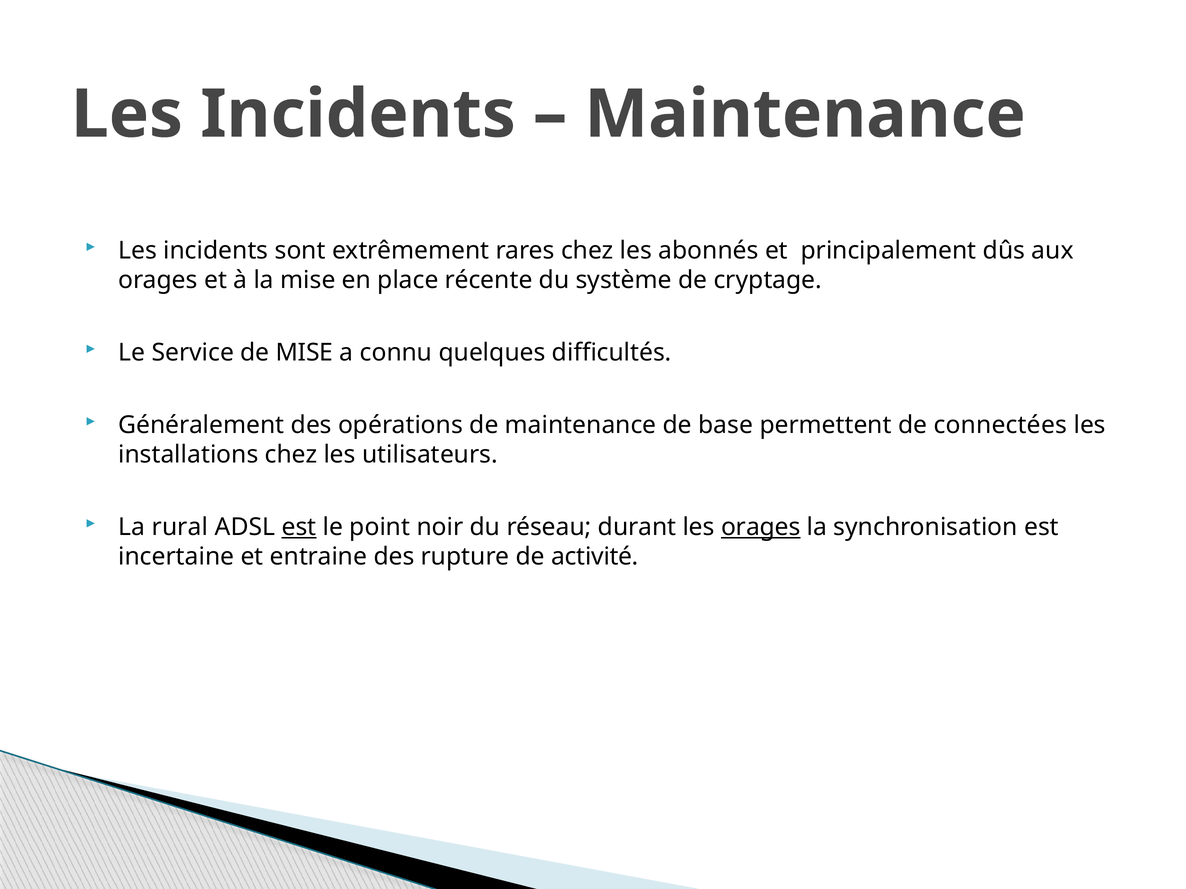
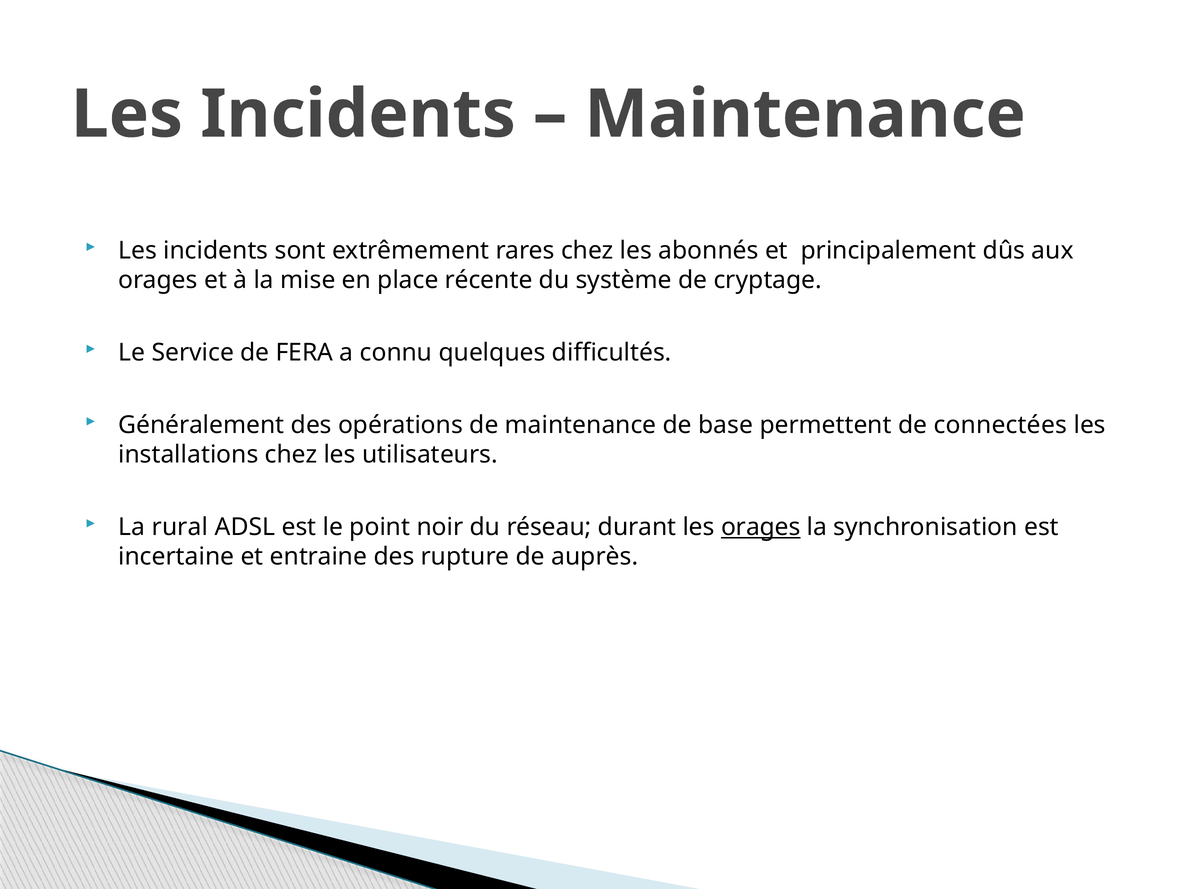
de MISE: MISE -> FERA
est at (299, 527) underline: present -> none
activité: activité -> auprès
